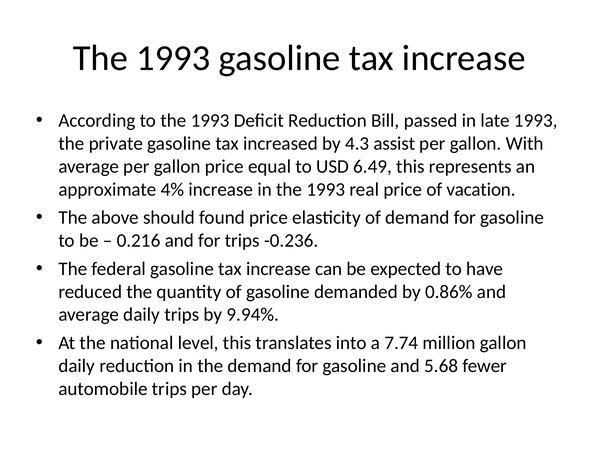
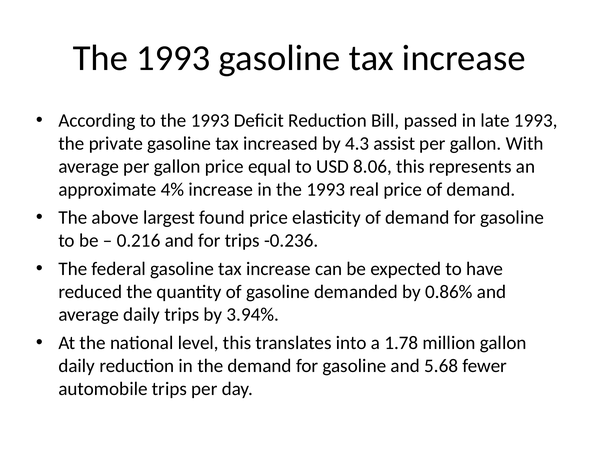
6.49: 6.49 -> 8.06
price of vacation: vacation -> demand
should: should -> largest
9.94%: 9.94% -> 3.94%
7.74: 7.74 -> 1.78
